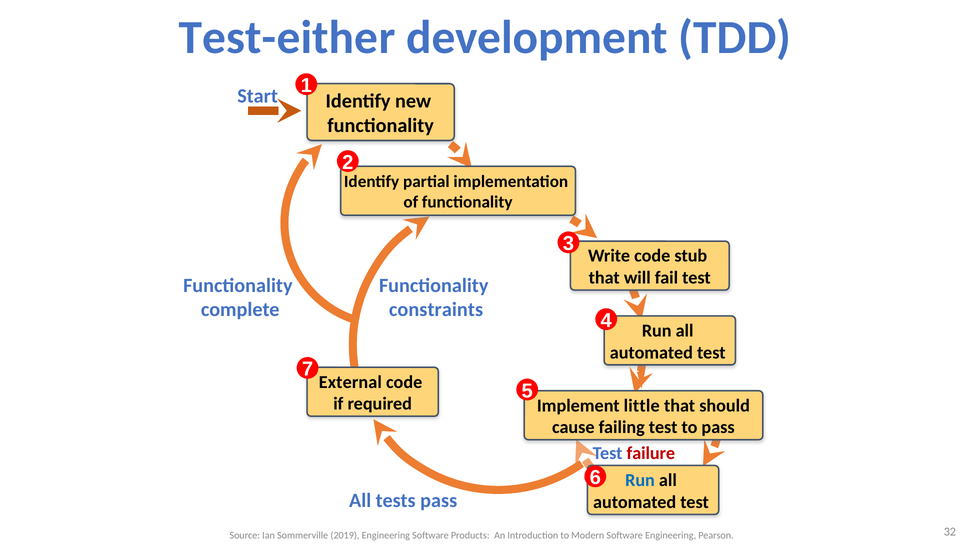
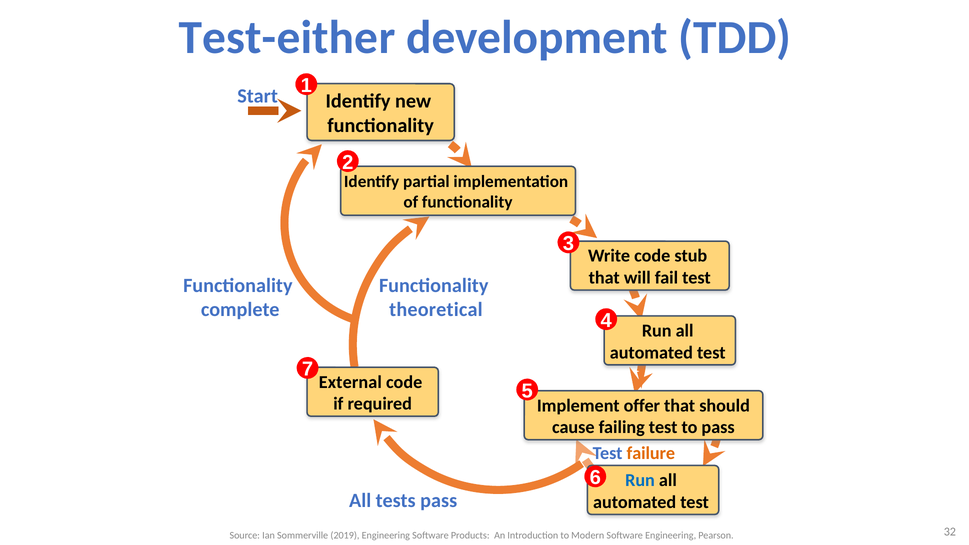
constraints: constraints -> theoretical
little: little -> offer
failure colour: red -> orange
